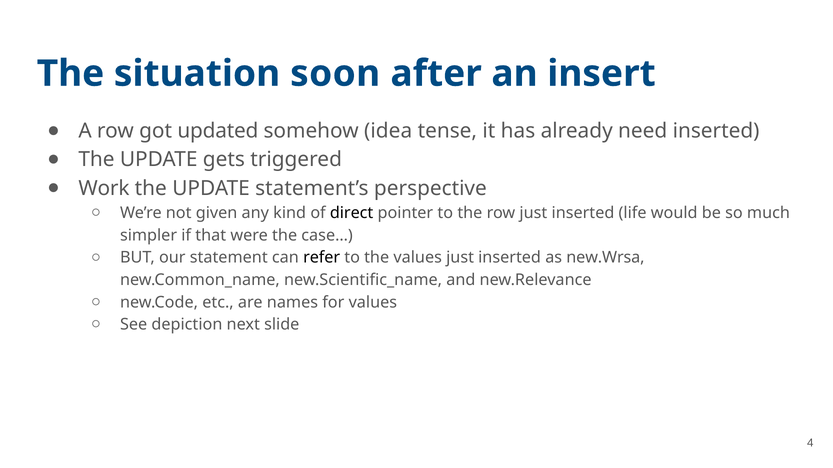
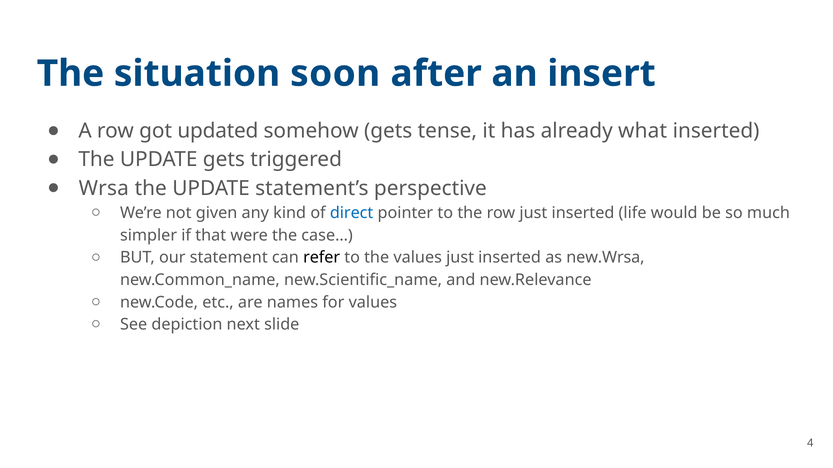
somehow idea: idea -> gets
need: need -> what
Work: Work -> Wrsa
direct colour: black -> blue
